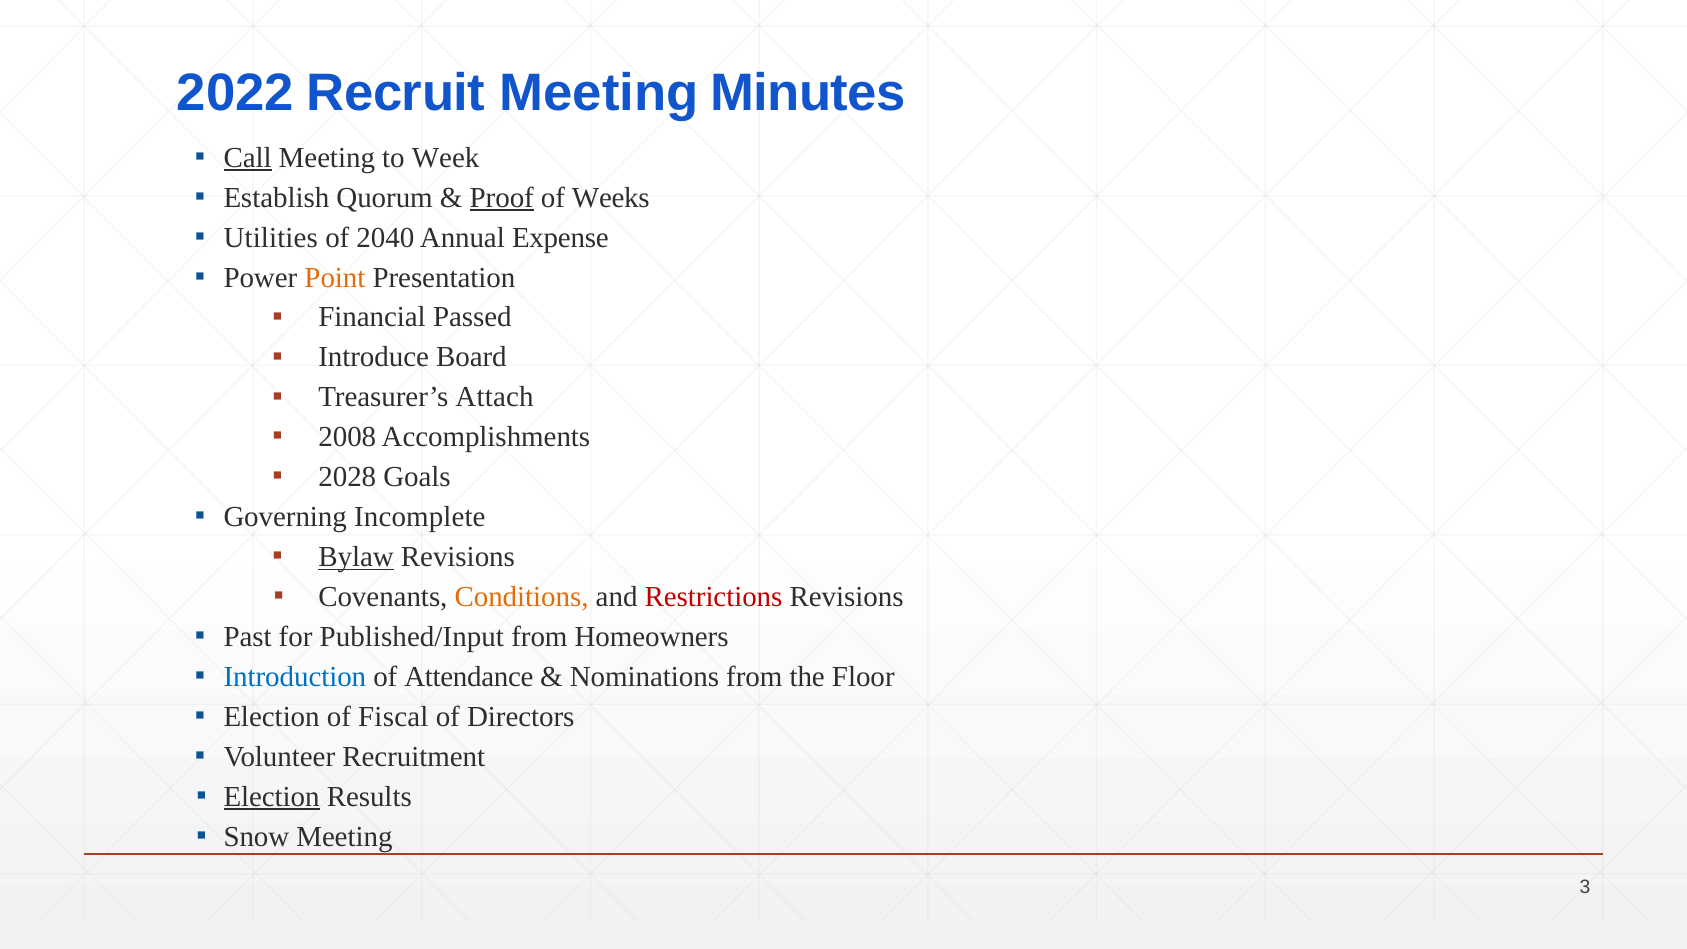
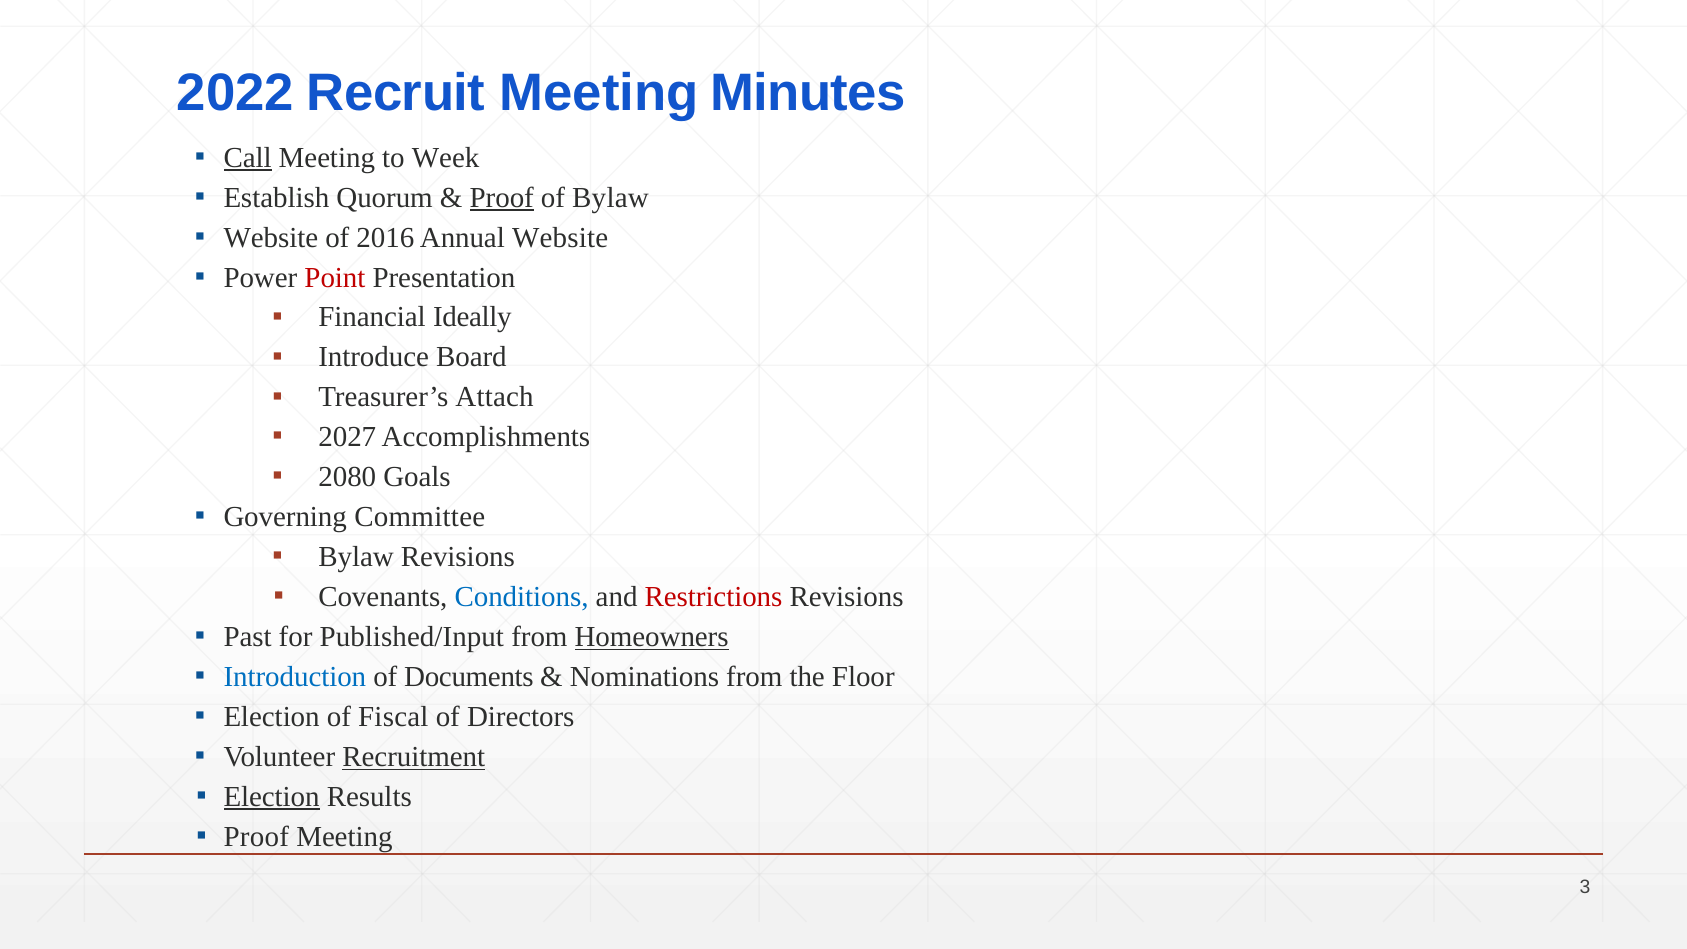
of Weeks: Weeks -> Bylaw
Utilities at (271, 238): Utilities -> Website
2040: 2040 -> 2016
Annual Expense: Expense -> Website
Point colour: orange -> red
Passed: Passed -> Ideally
2008: 2008 -> 2027
2028: 2028 -> 2080
Incomplete: Incomplete -> Committee
Bylaw at (356, 557) underline: present -> none
Conditions colour: orange -> blue
Homeowners underline: none -> present
Attendance: Attendance -> Documents
Recruitment underline: none -> present
Snow at (256, 837): Snow -> Proof
